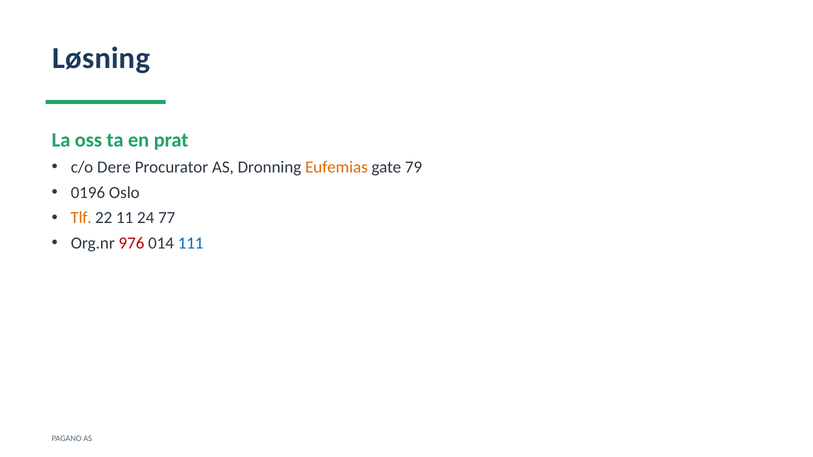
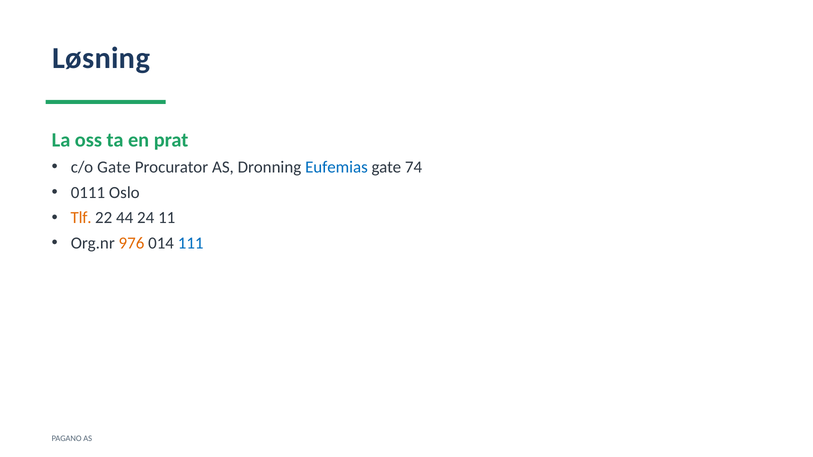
c/o Dere: Dere -> Gate
Eufemias colour: orange -> blue
79: 79 -> 74
0196: 0196 -> 0111
11: 11 -> 44
77: 77 -> 11
976 colour: red -> orange
